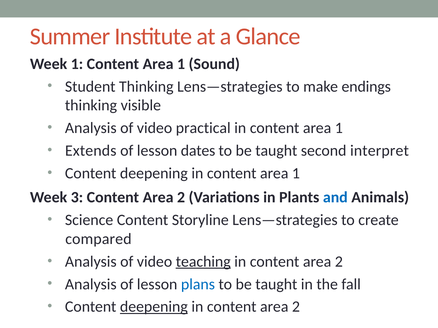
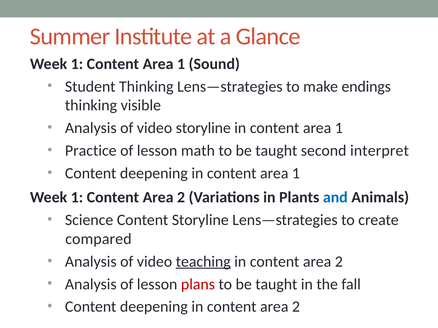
video practical: practical -> storyline
Extends: Extends -> Practice
dates: dates -> math
3 at (77, 198): 3 -> 1
plans colour: blue -> red
deepening at (154, 307) underline: present -> none
